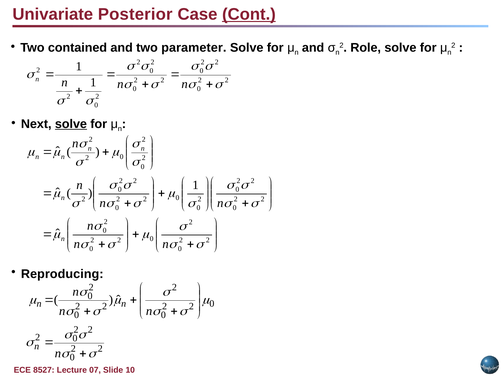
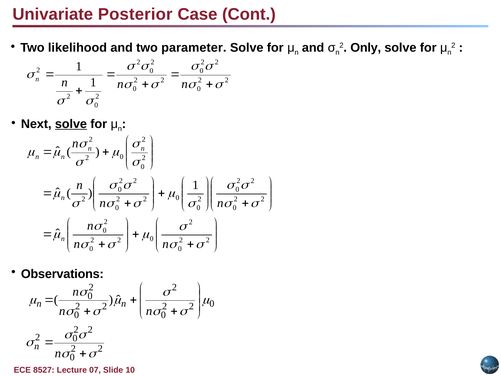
Cont underline: present -> none
contained: contained -> likelihood
Role: Role -> Only
Reproducing: Reproducing -> Observations
